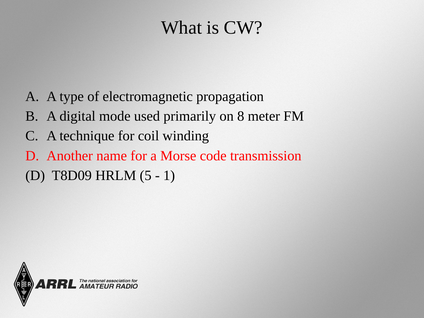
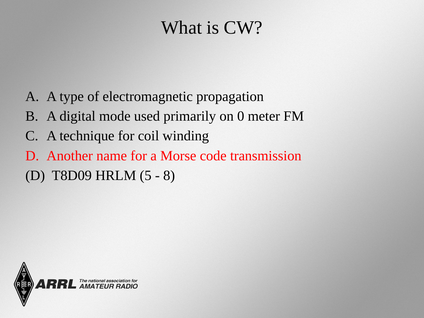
8: 8 -> 0
1: 1 -> 8
